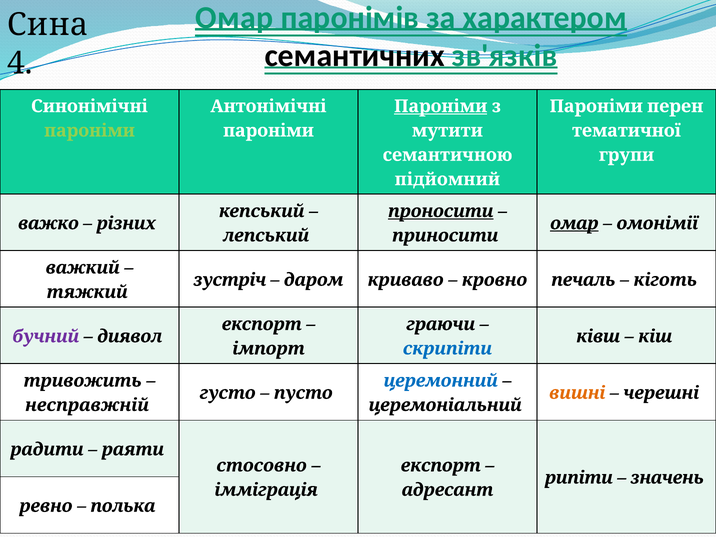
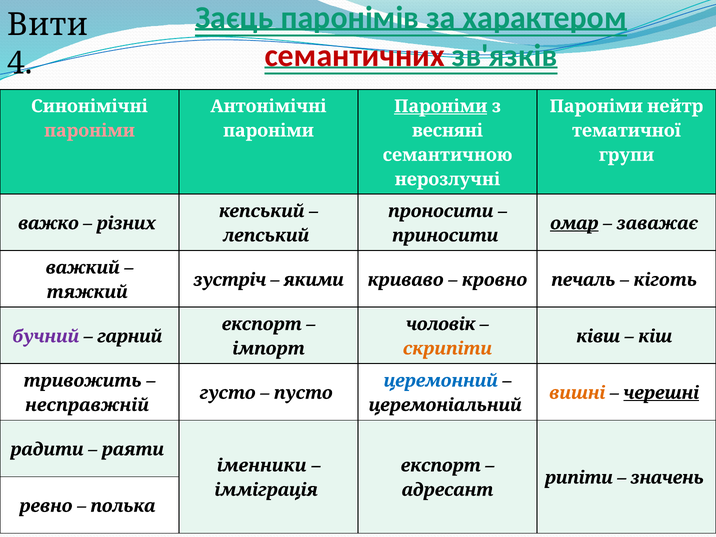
Омар at (234, 18): Омар -> Заєць
Сина: Сина -> Вити
семантичних colour: black -> red
перен: перен -> нейтр
пароніми at (90, 131) colour: light green -> pink
мутити: мутити -> весняні
підйомний: підйомний -> нерозлучні
проносити underline: present -> none
омонімії: омонімії -> заважає
даром: даром -> якими
граючи: граючи -> чоловік
диявол: диявол -> гарний
скрипіти colour: blue -> orange
черешні underline: none -> present
стосовно: стосовно -> іменники
